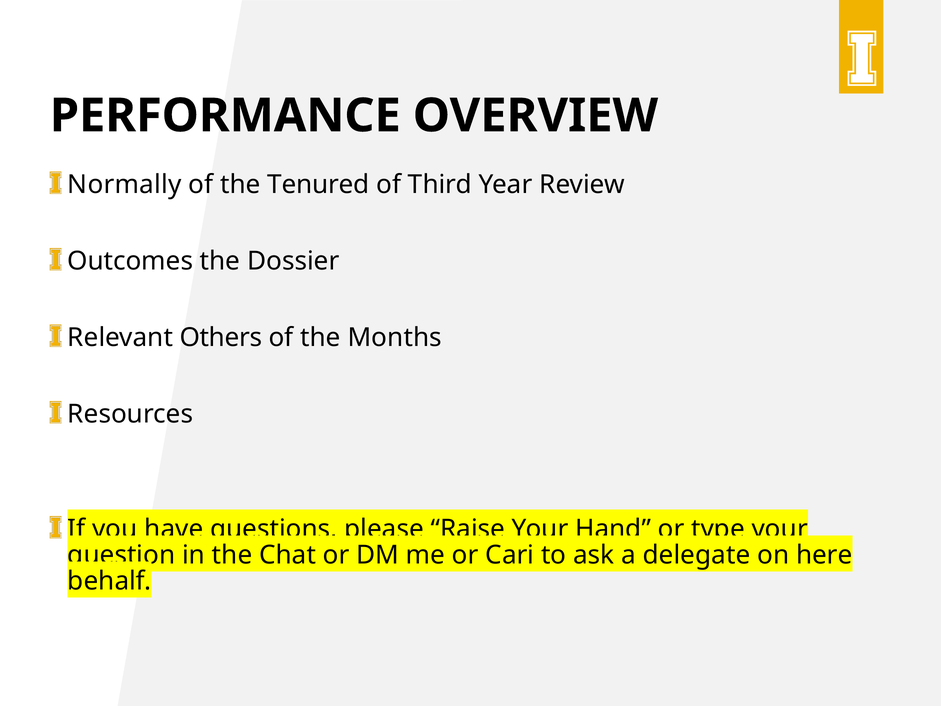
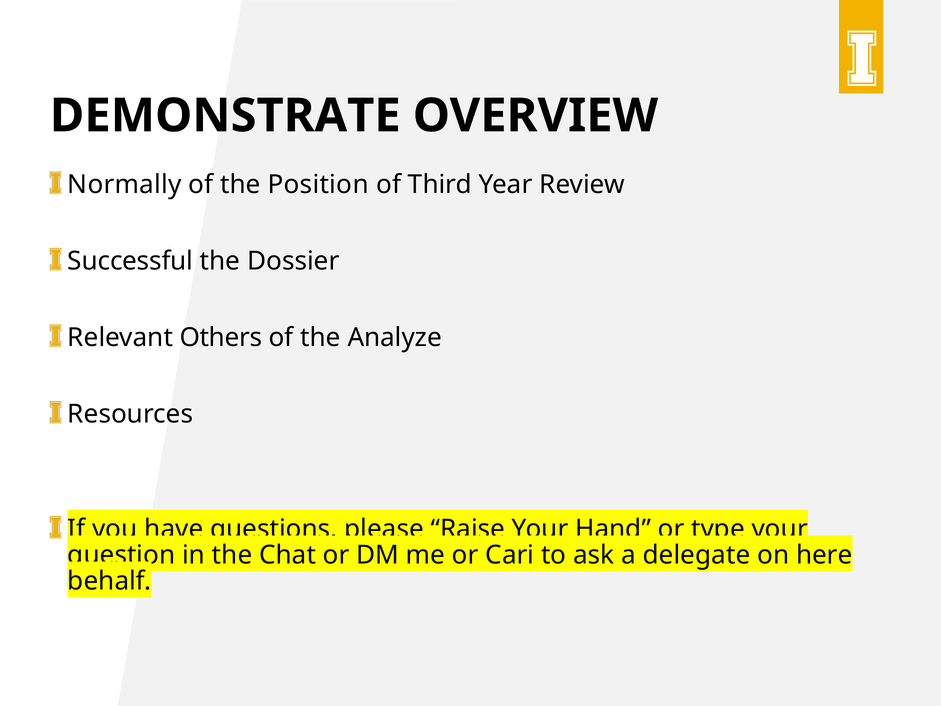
PERFORMANCE: PERFORMANCE -> DEMONSTRATE
Tenured: Tenured -> Position
Outcomes: Outcomes -> Successful
Months: Months -> Analyze
